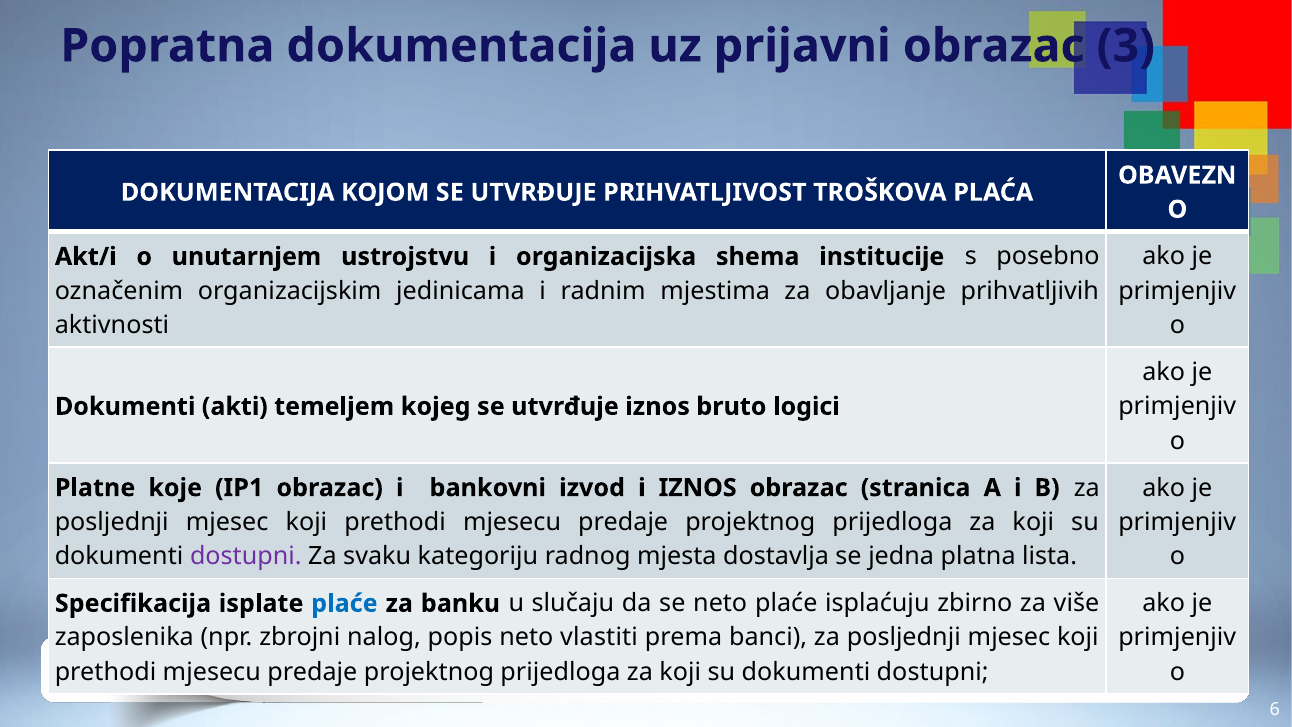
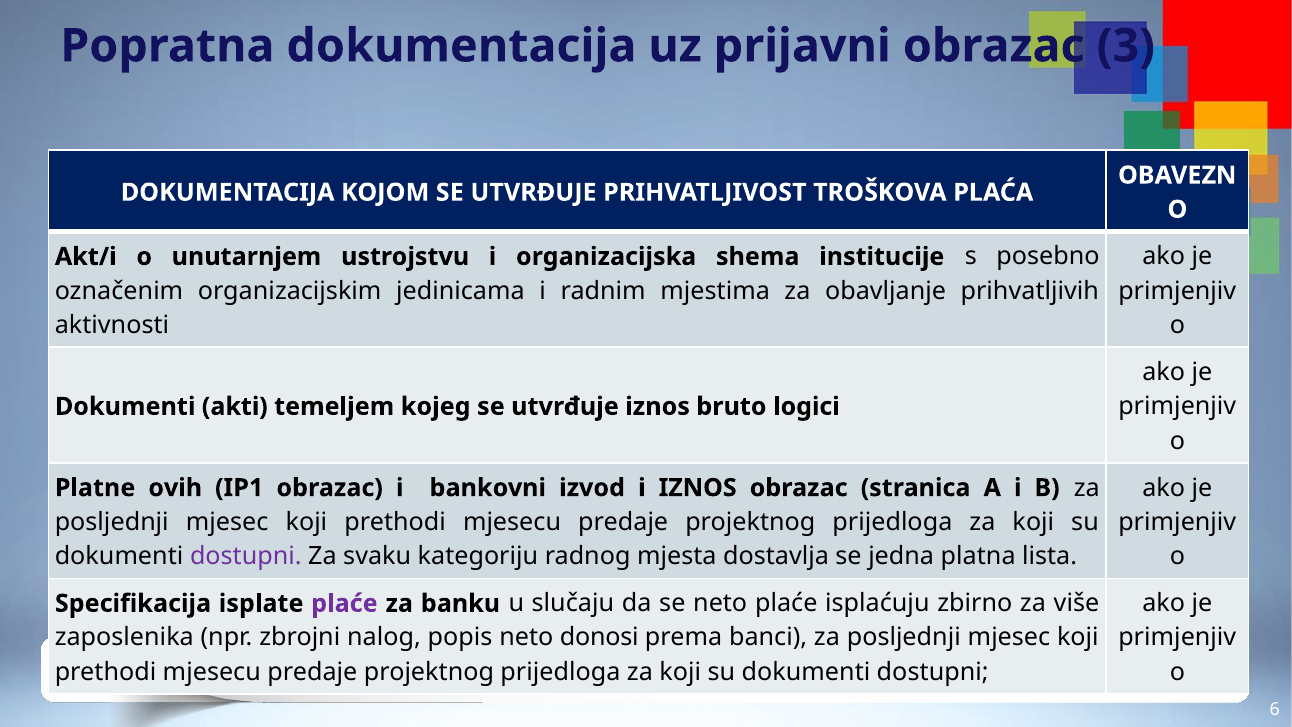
koje: koje -> ovih
plaće at (344, 603) colour: blue -> purple
vlastiti: vlastiti -> donosi
